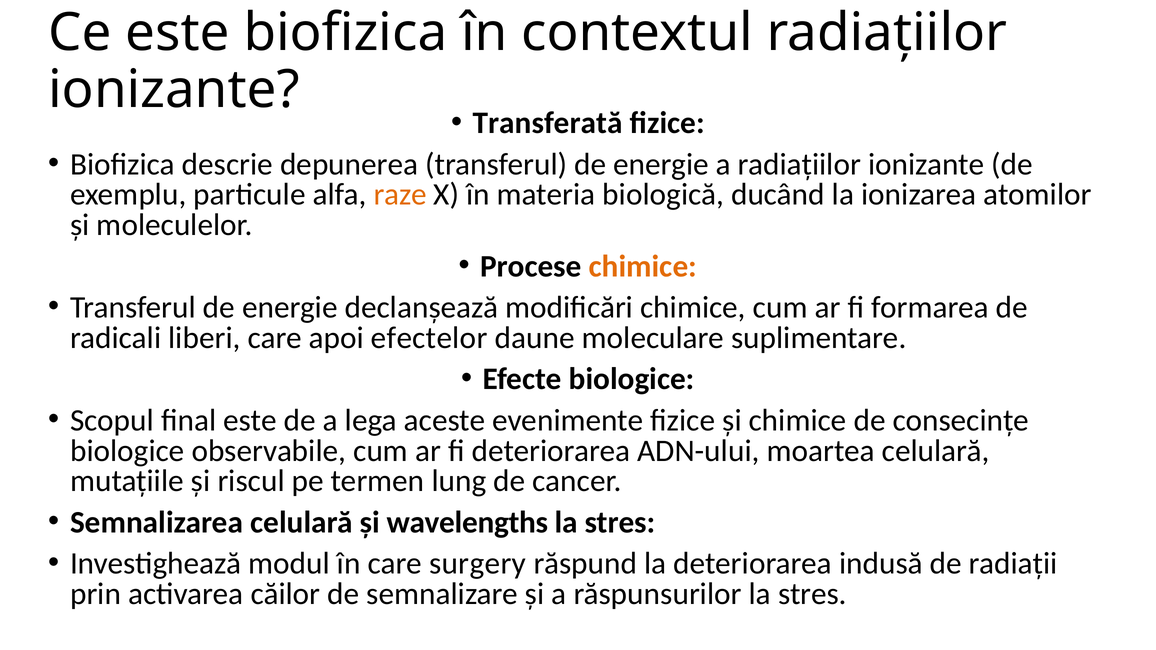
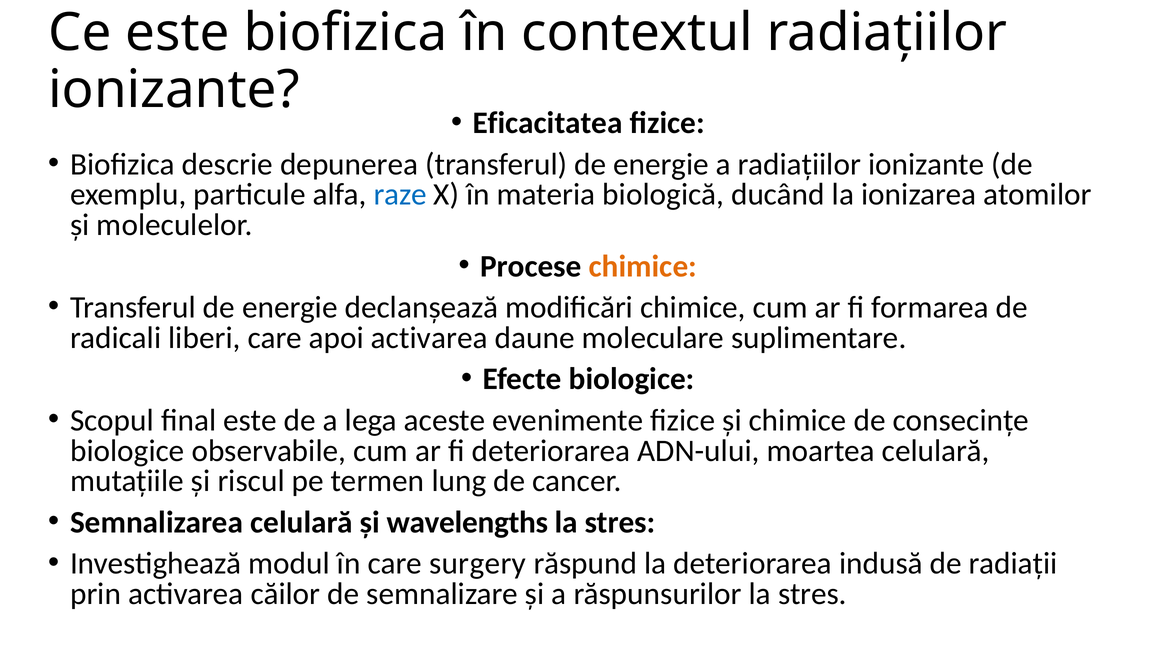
Transferată: Transferată -> Eficacitatea
raze colour: orange -> blue
apoi efectelor: efectelor -> activarea
